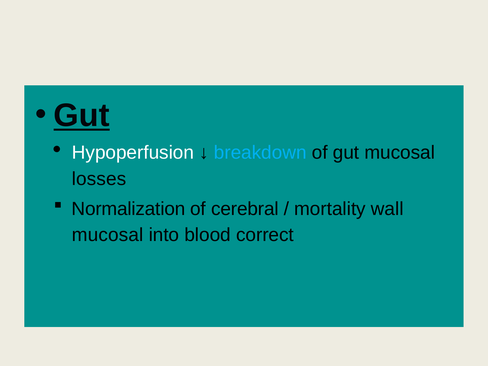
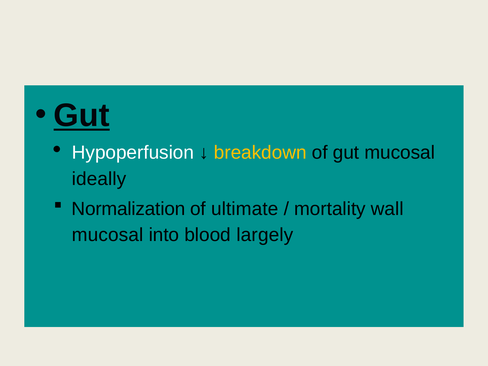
breakdown colour: light blue -> yellow
losses: losses -> ideally
cerebral: cerebral -> ultimate
correct: correct -> largely
